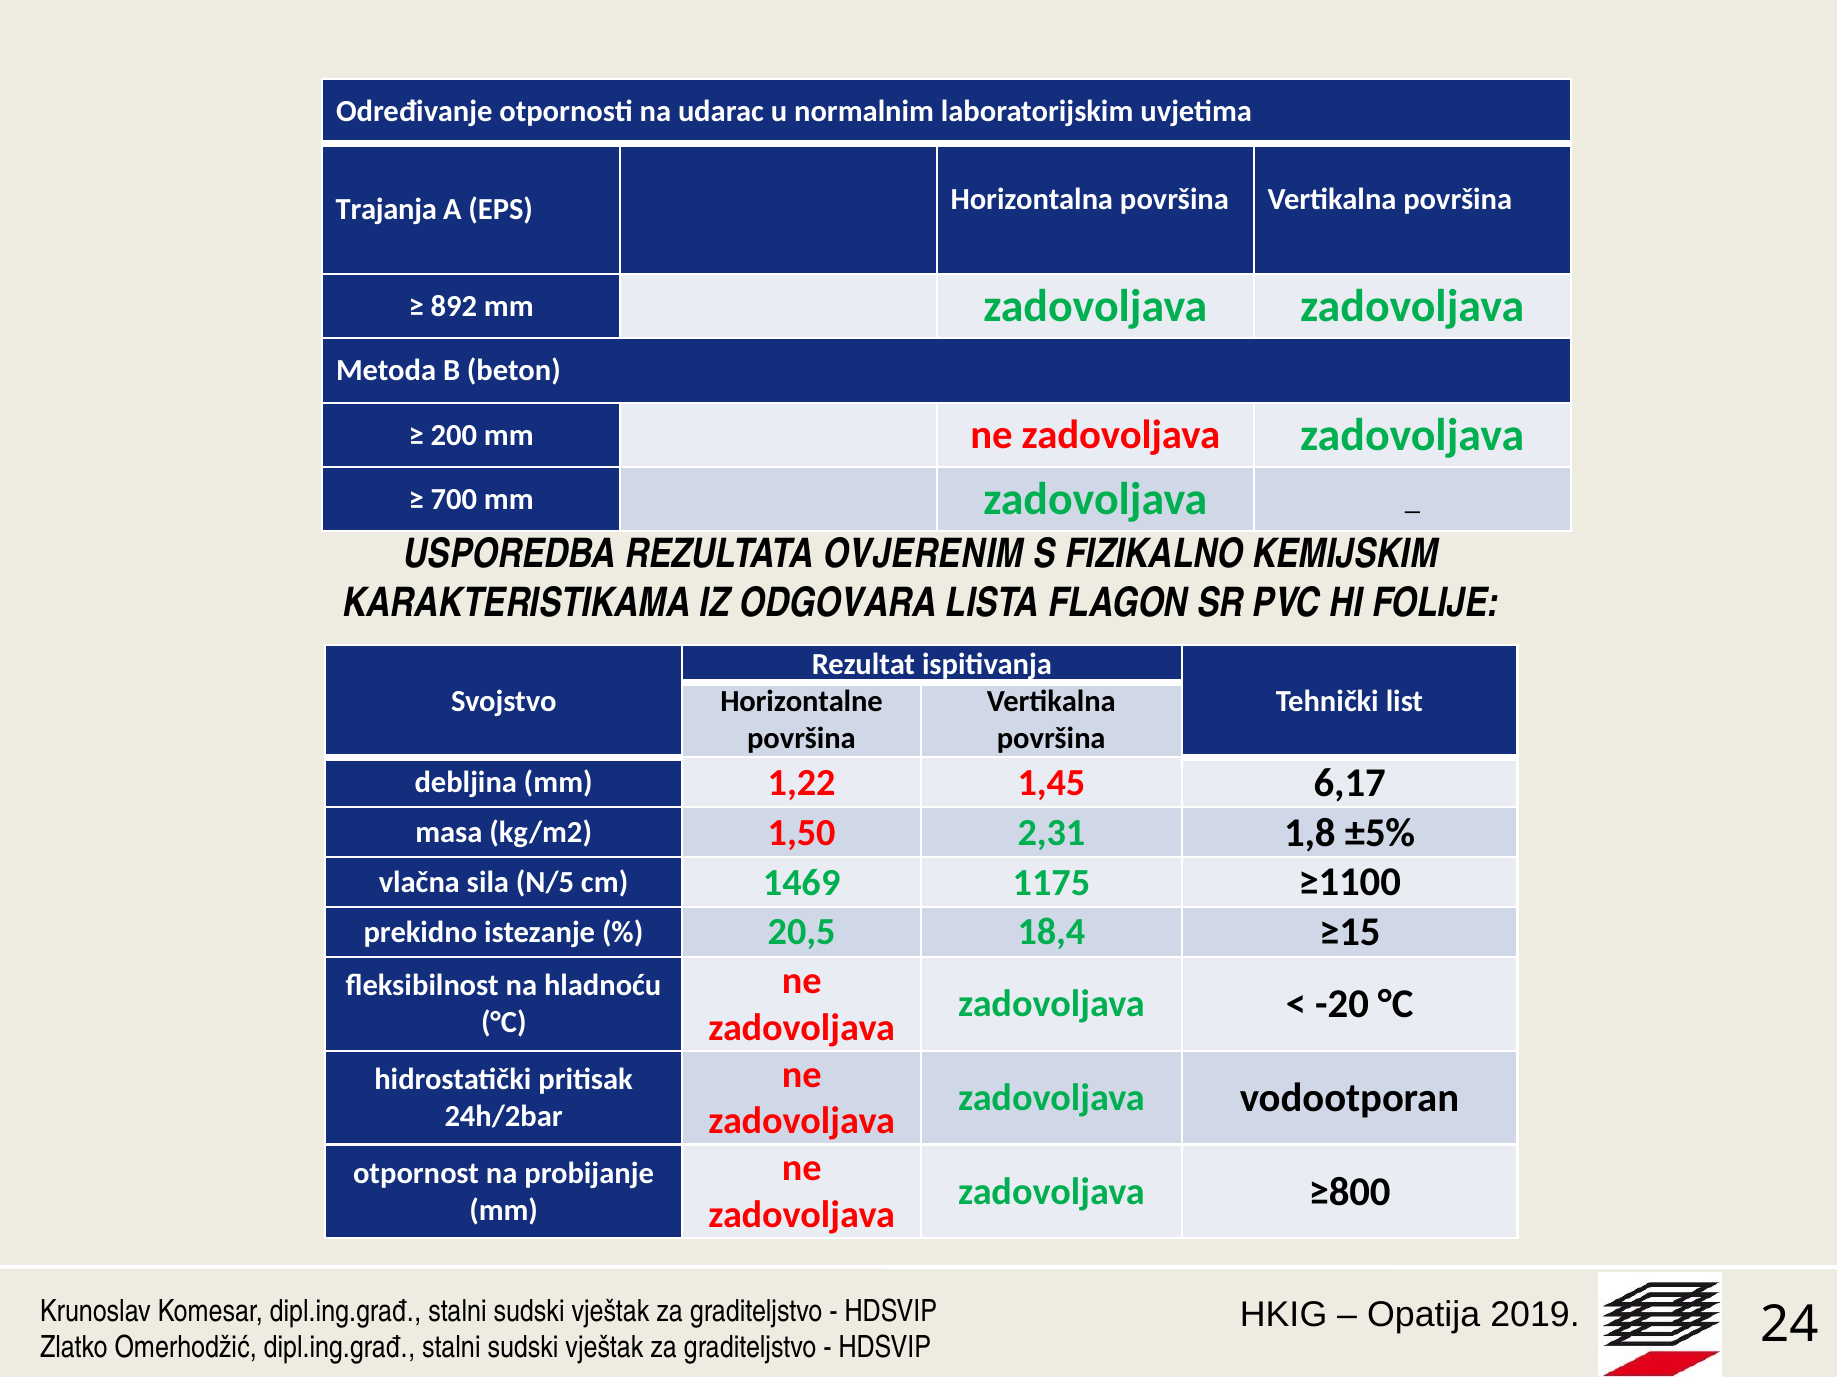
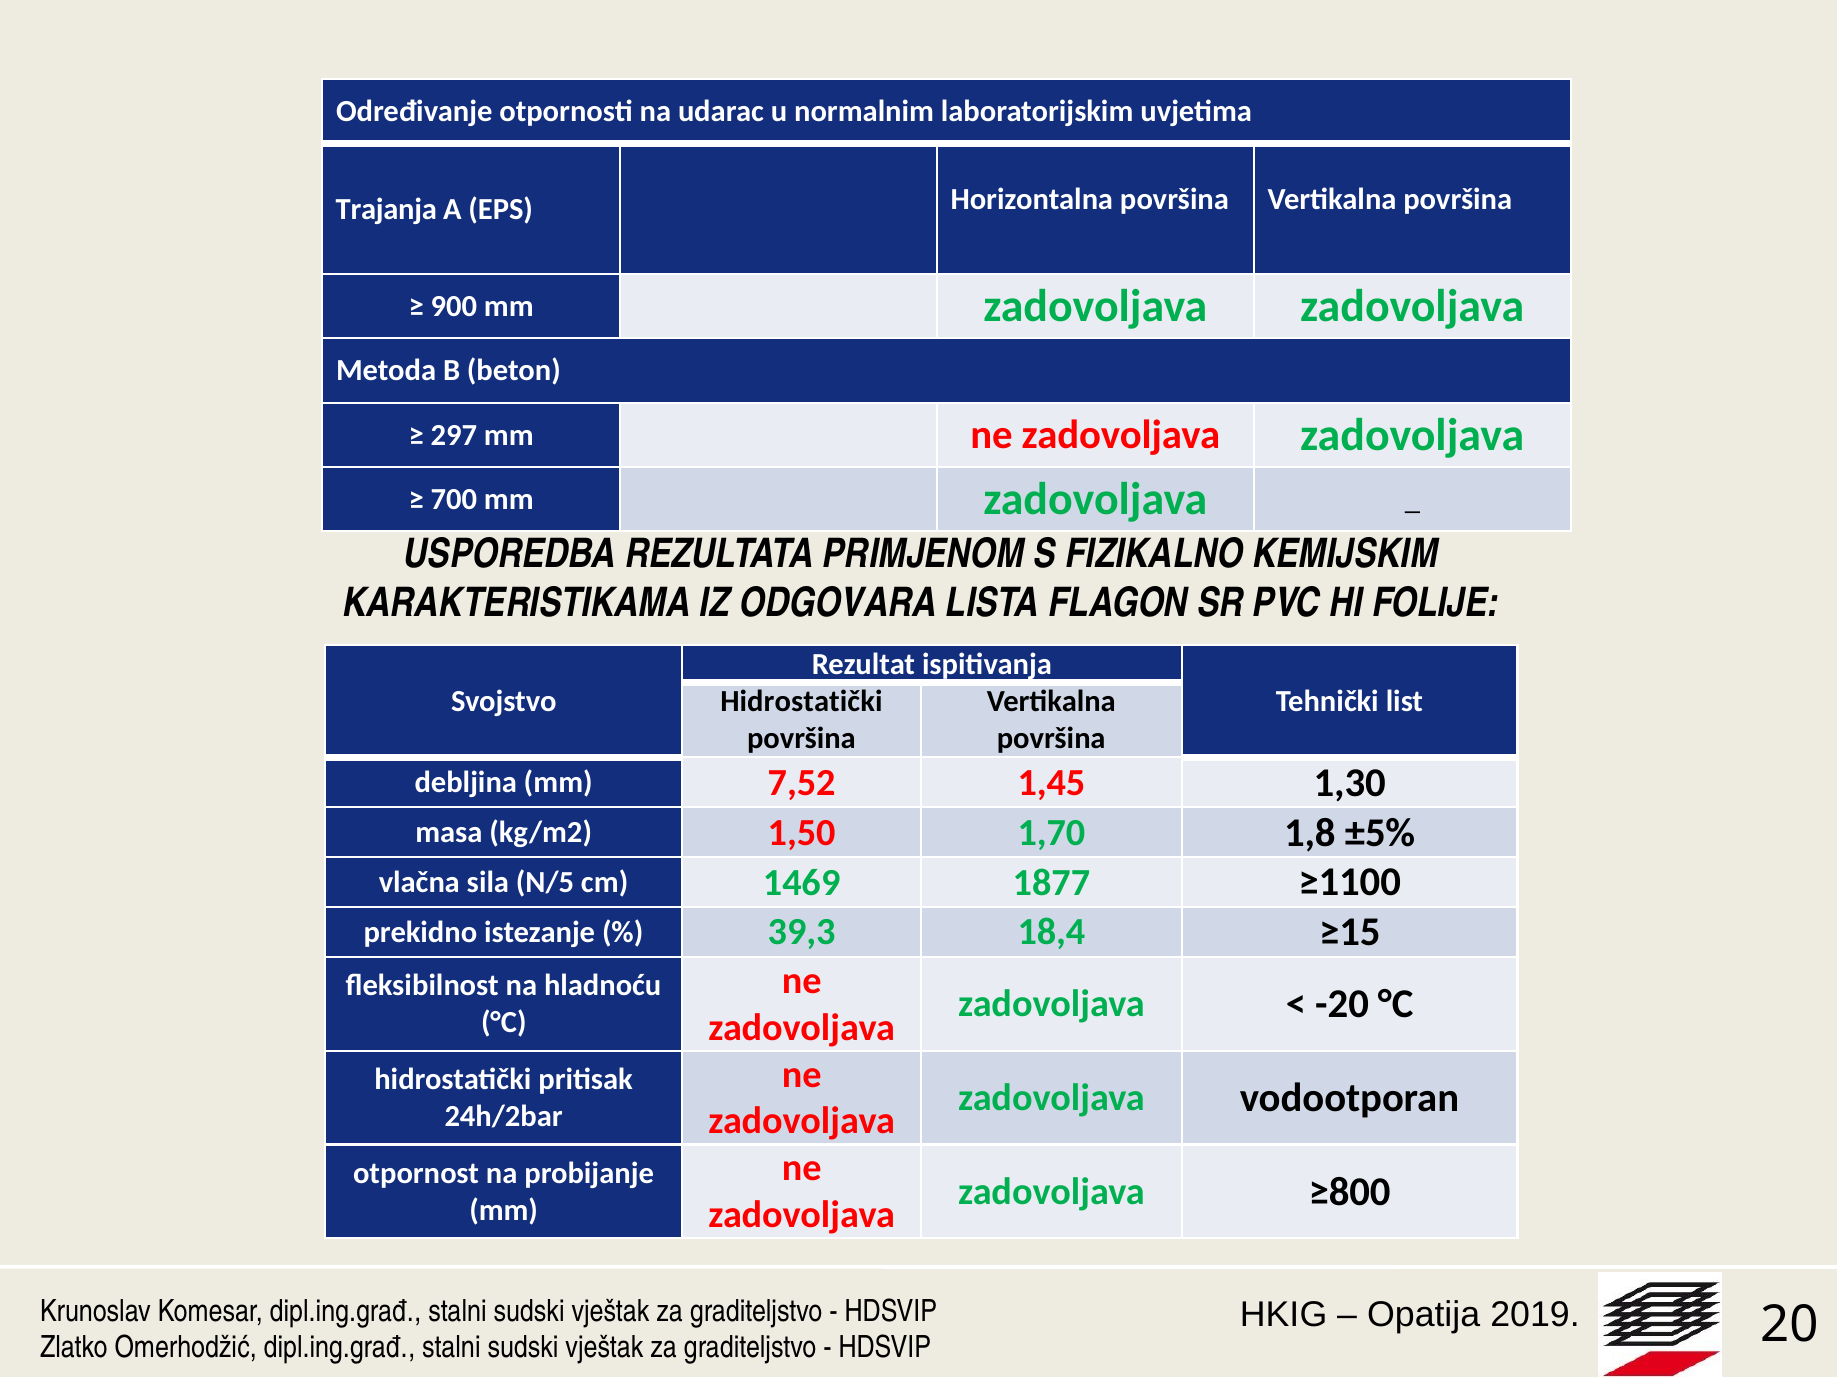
892: 892 -> 900
200: 200 -> 297
OVJERENIM: OVJERENIM -> PRIMJENOM
Horizontalne at (802, 702): Horizontalne -> Hidrostatički
1,22: 1,22 -> 7,52
6,17: 6,17 -> 1,30
2,31: 2,31 -> 1,70
1175: 1175 -> 1877
20,5: 20,5 -> 39,3
24: 24 -> 20
